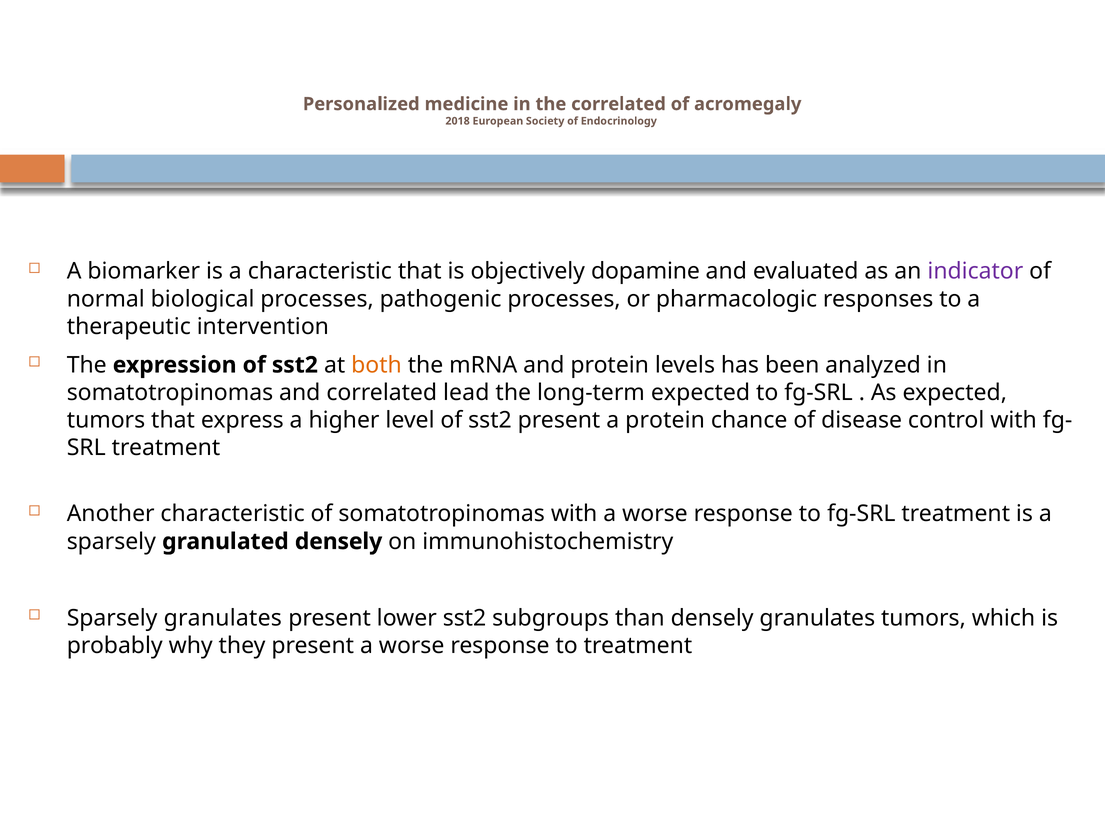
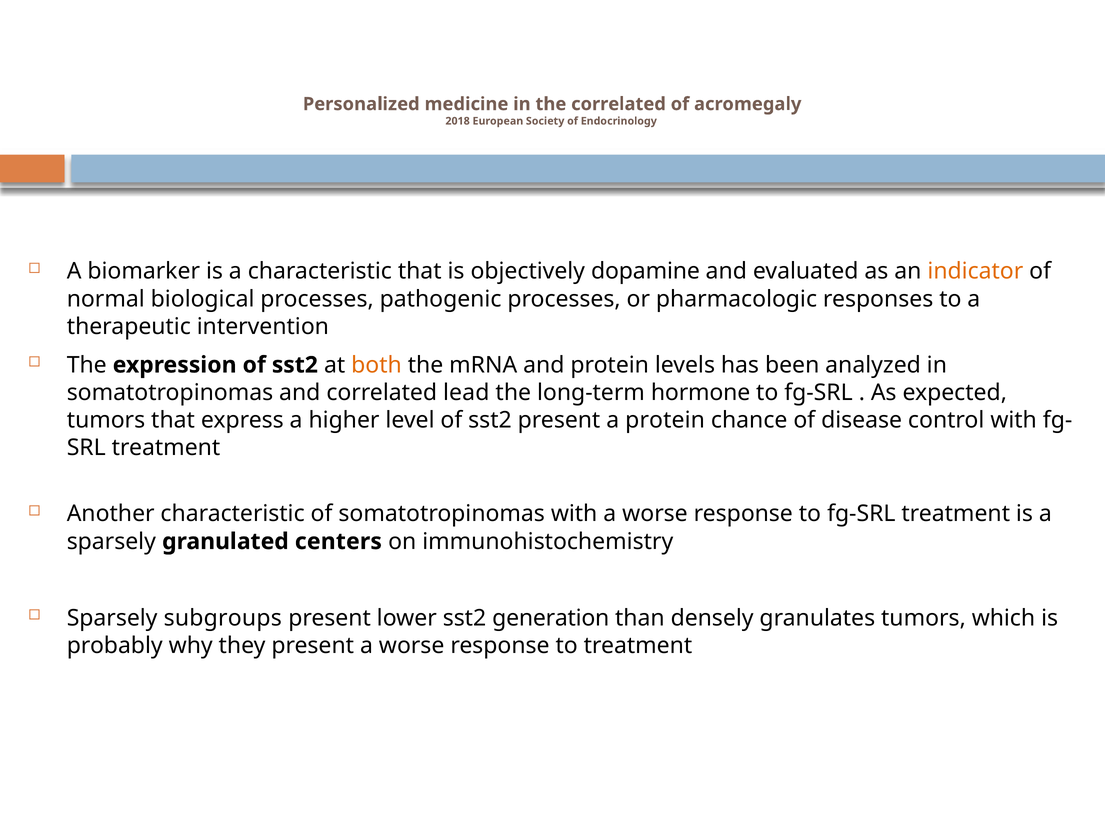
indicator colour: purple -> orange
long-term expected: expected -> hormone
granulated densely: densely -> centers
Sparsely granulates: granulates -> subgroups
subgroups: subgroups -> generation
